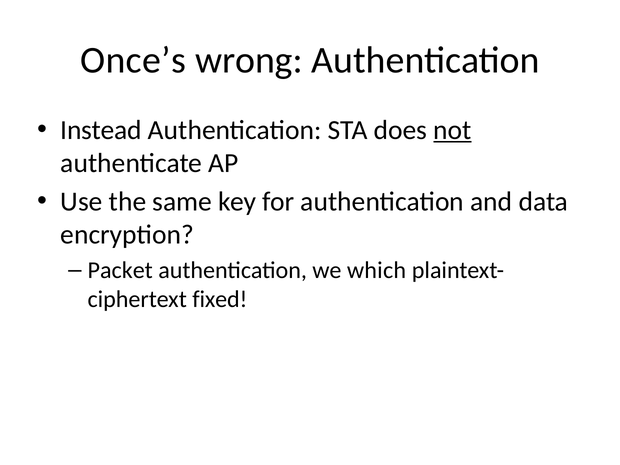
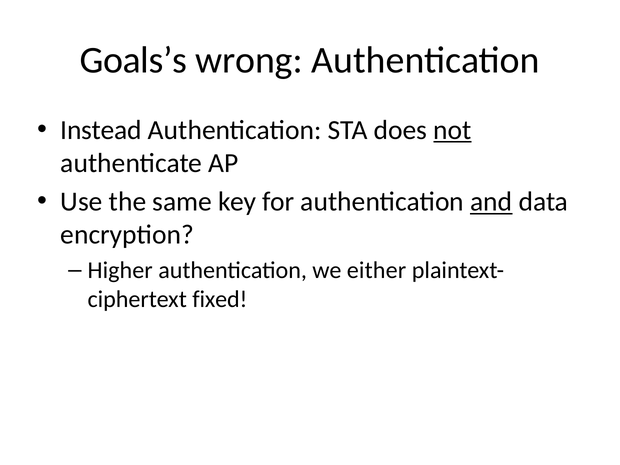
Once’s: Once’s -> Goals’s
and underline: none -> present
Packet: Packet -> Higher
which: which -> either
